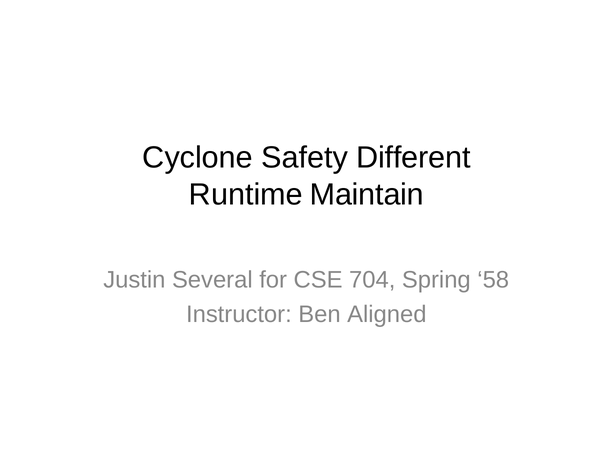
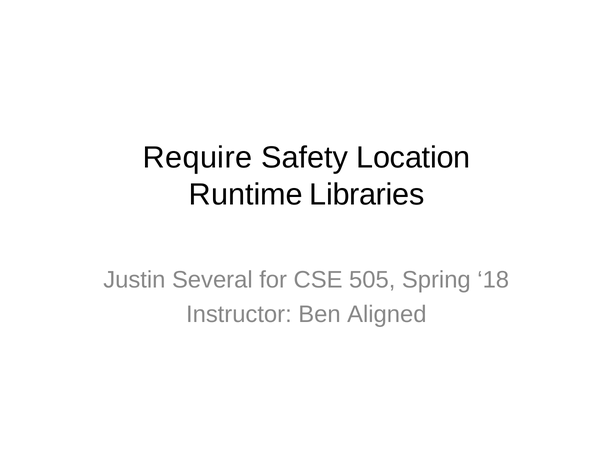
Cyclone: Cyclone -> Require
Different: Different -> Location
Maintain: Maintain -> Libraries
704: 704 -> 505
58: 58 -> 18
